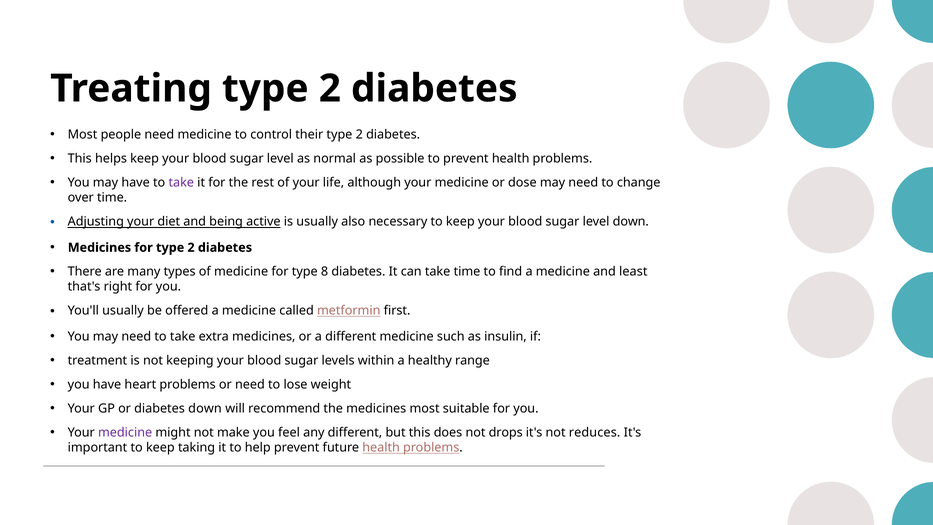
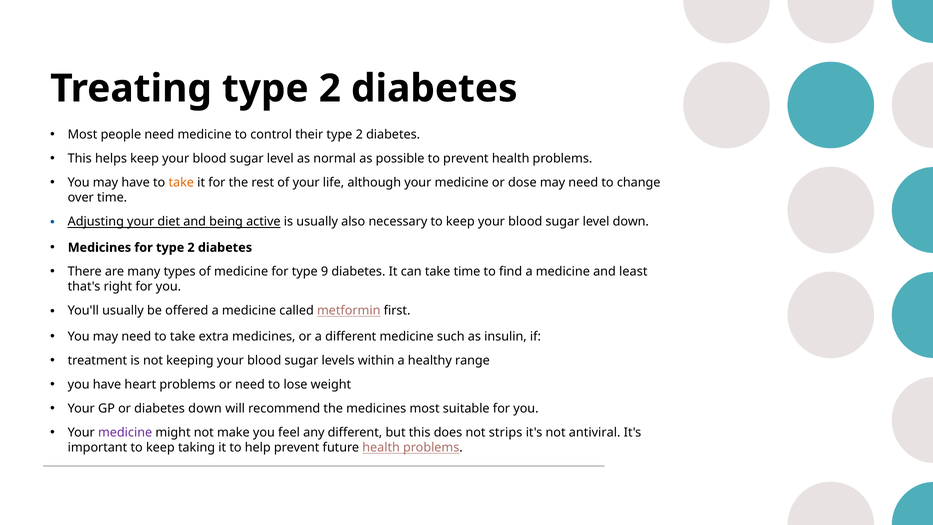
take at (181, 182) colour: purple -> orange
8: 8 -> 9
drops: drops -> strips
reduces: reduces -> antiviral
